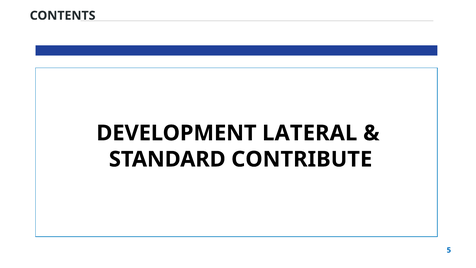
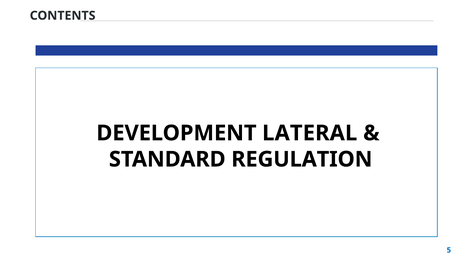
CONTRIBUTE: CONTRIBUTE -> REGULATION
